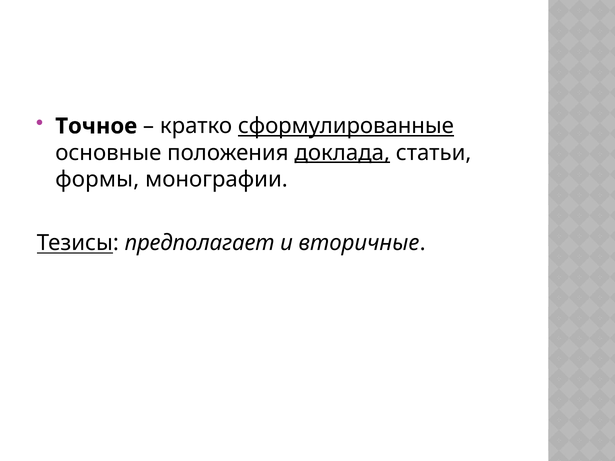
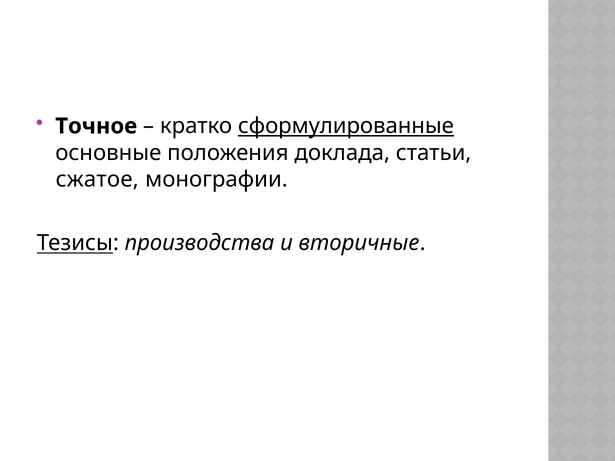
доклада underline: present -> none
формы: формы -> сжатое
предполагает: предполагает -> производства
